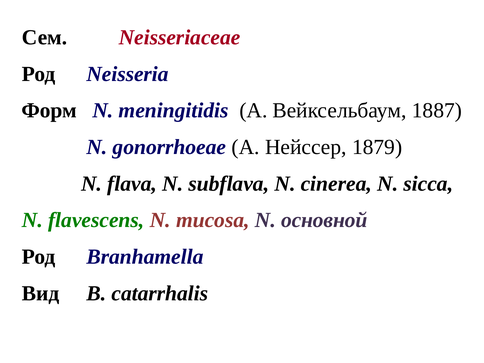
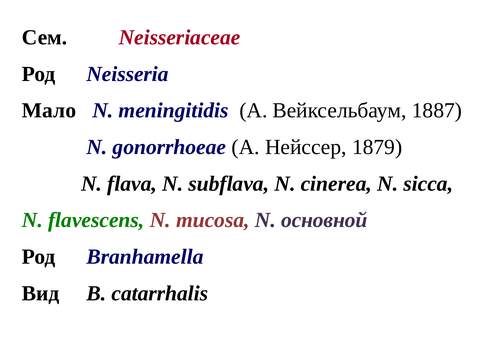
Форм: Форм -> Мало
